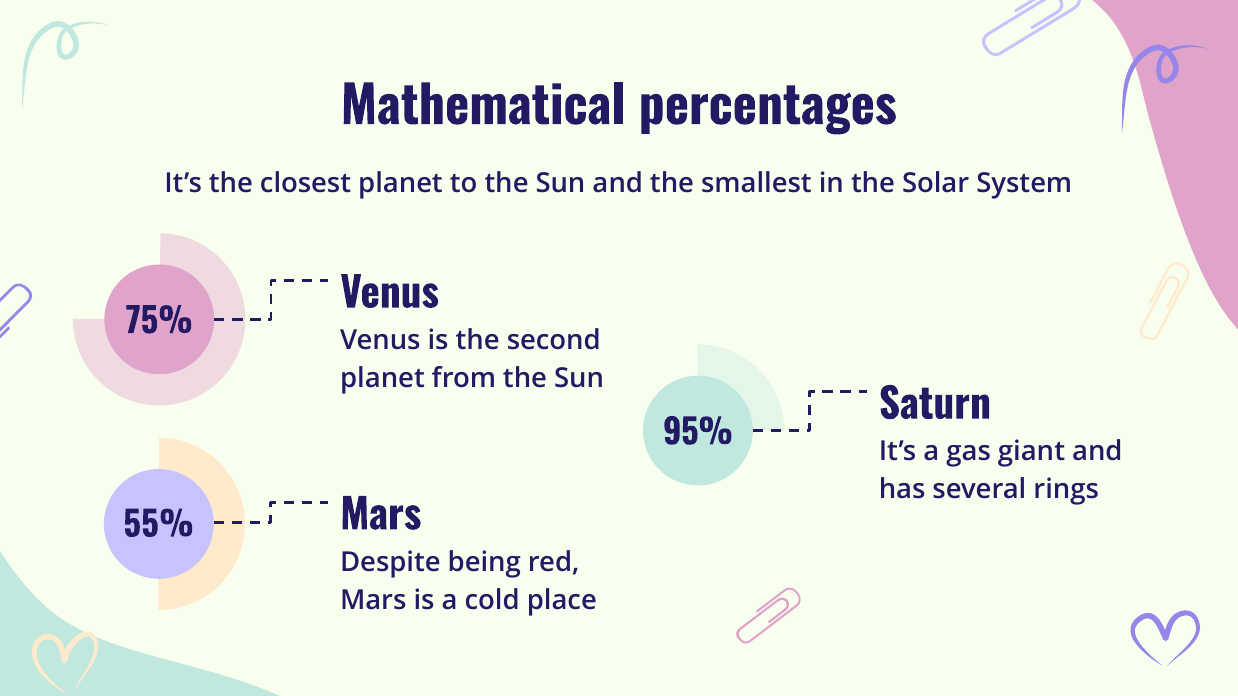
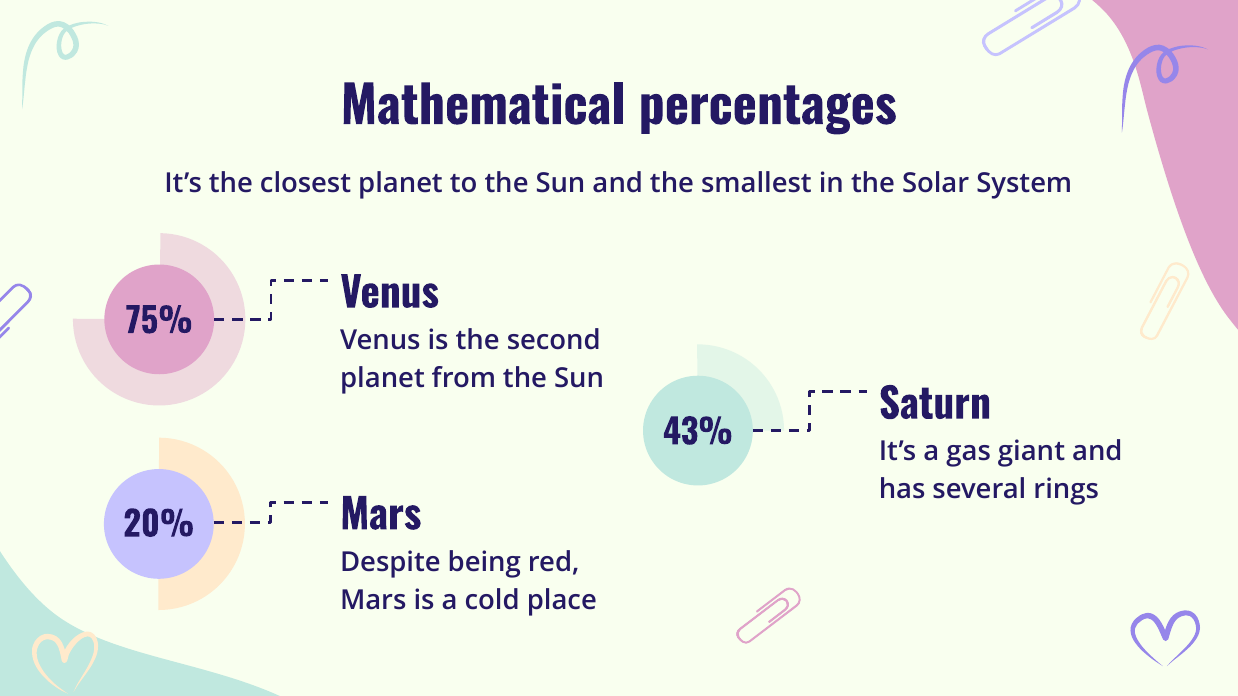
95%: 95% -> 43%
55%: 55% -> 20%
